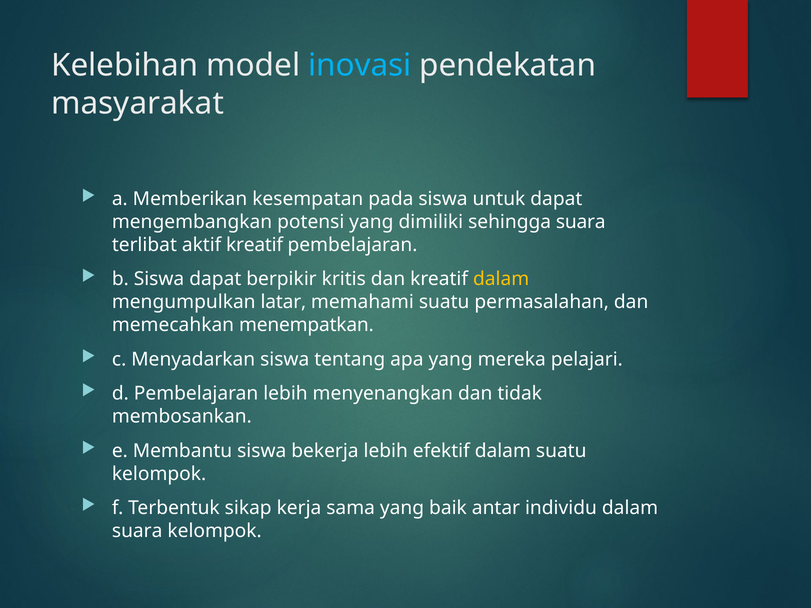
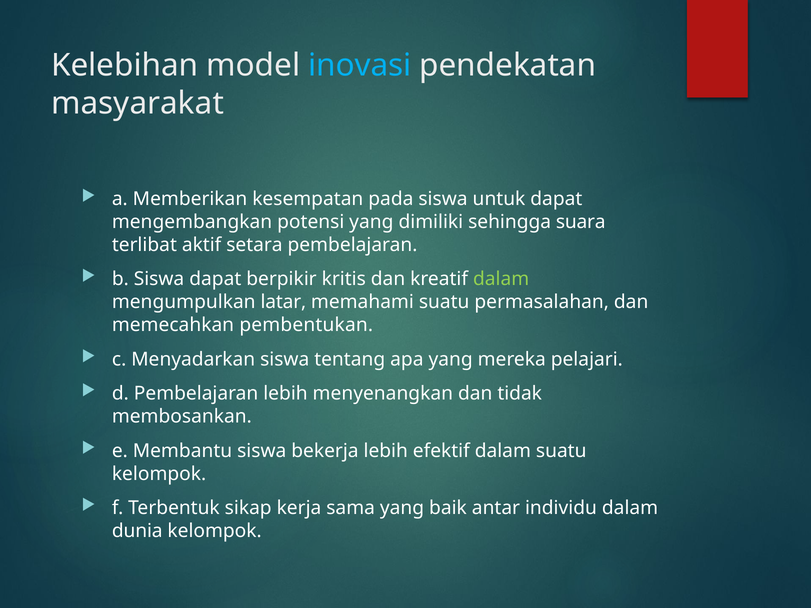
aktif kreatif: kreatif -> setara
dalam at (501, 279) colour: yellow -> light green
menempatkan: menempatkan -> pembentukan
suara at (137, 531): suara -> dunia
